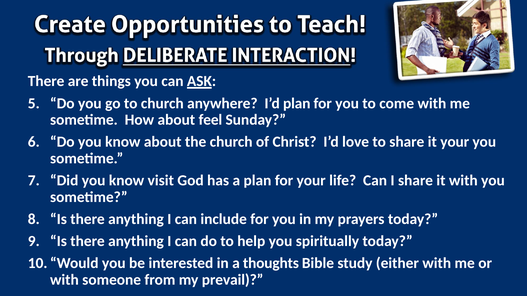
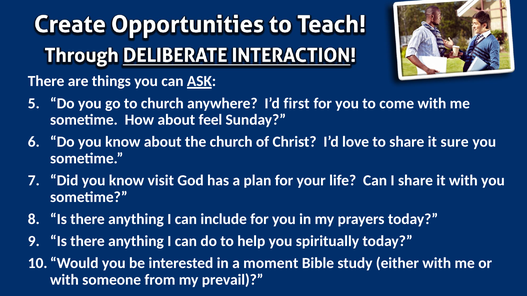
I’d plan: plan -> first
it your: your -> sure
thoughts: thoughts -> moment
